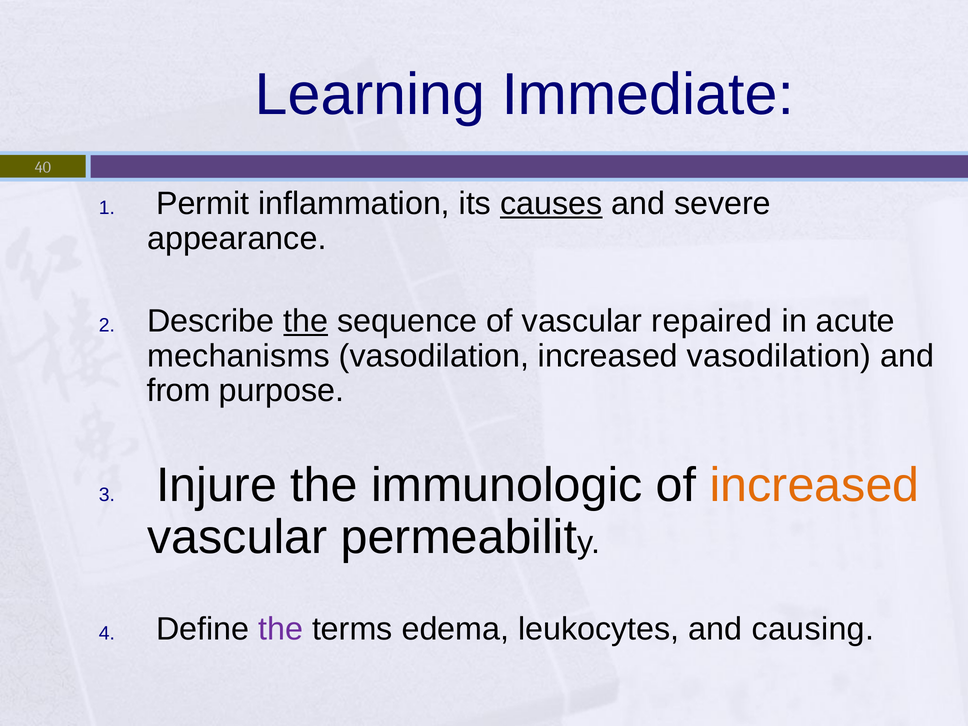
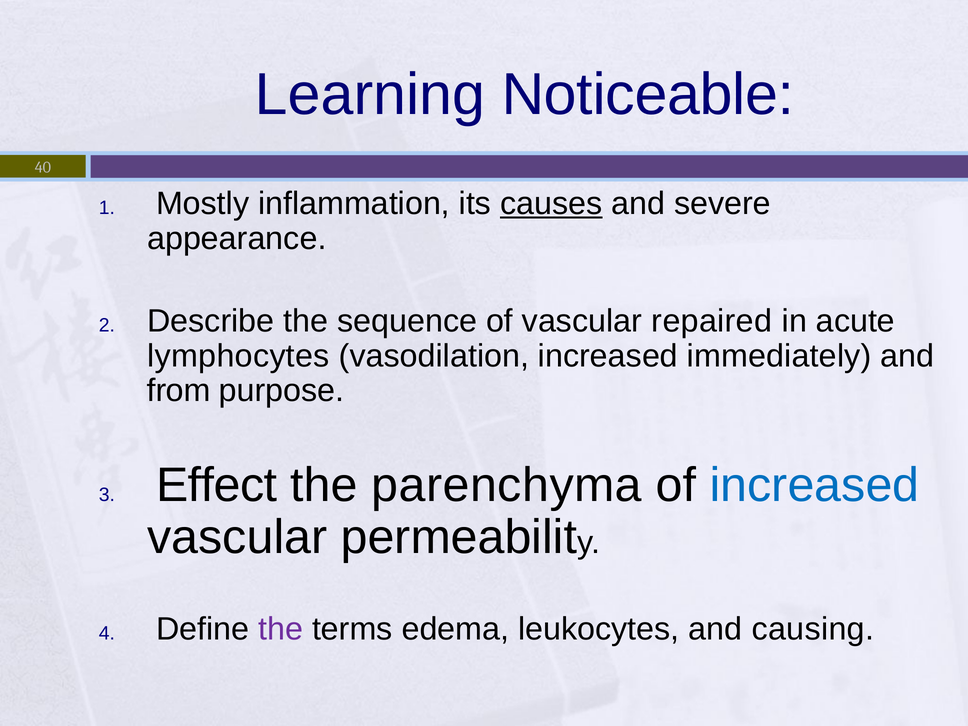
Immediate: Immediate -> Noticeable
Permit: Permit -> Mostly
the at (306, 321) underline: present -> none
mechanisms: mechanisms -> lymphocytes
increased vasodilation: vasodilation -> immediately
Injure: Injure -> Effect
immunologic: immunologic -> parenchyma
increased at (814, 485) colour: orange -> blue
